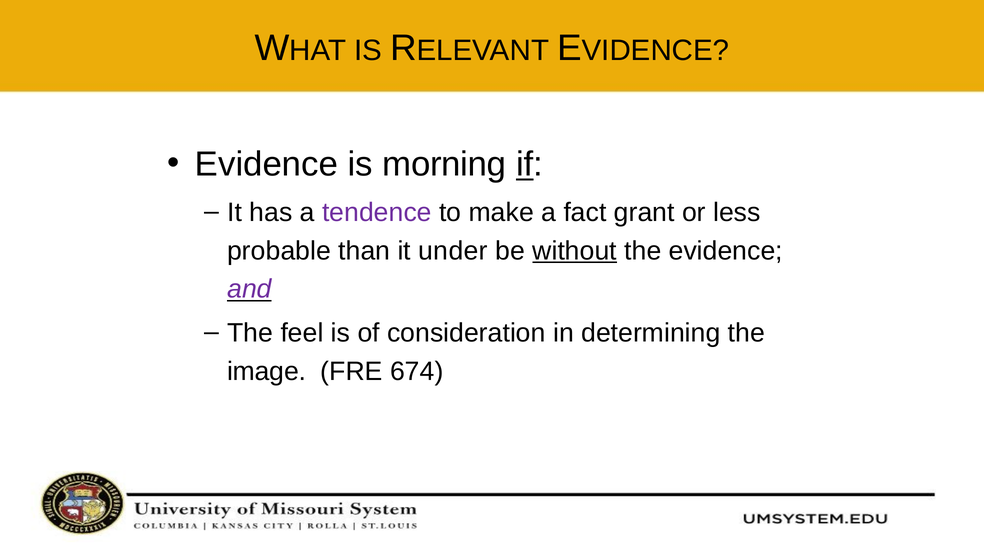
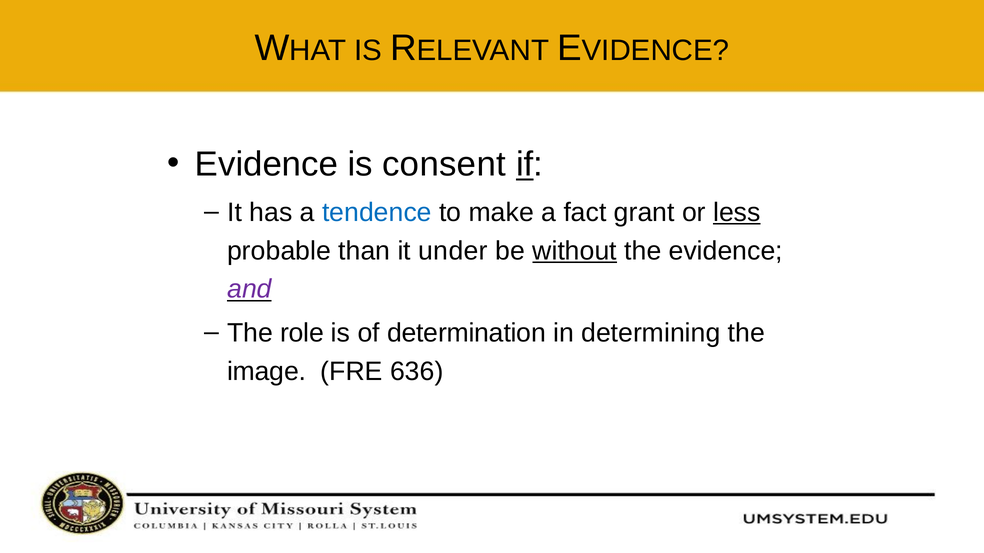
morning: morning -> consent
tendence colour: purple -> blue
less underline: none -> present
feel: feel -> role
consideration: consideration -> determination
674: 674 -> 636
